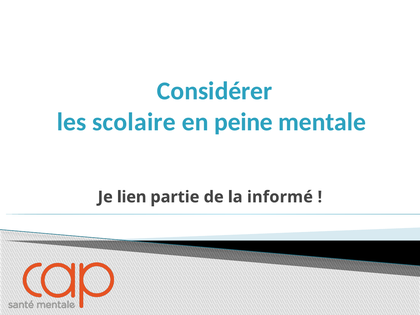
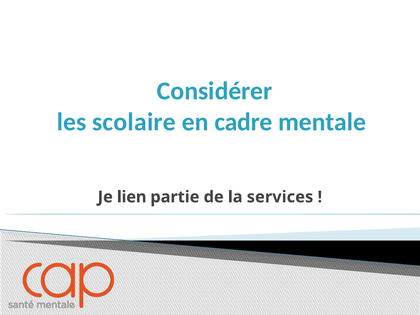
peine: peine -> cadre
informé: informé -> services
